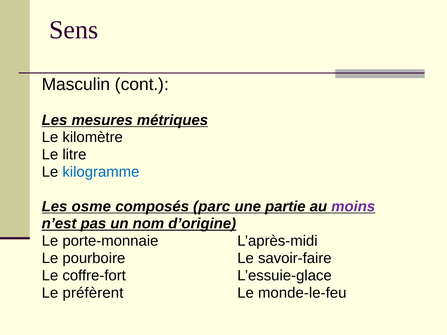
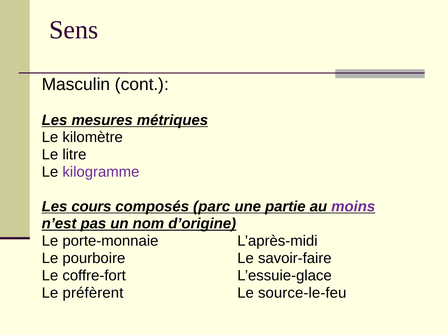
kilogramme colour: blue -> purple
osme: osme -> cours
monde-le-feu: monde-le-feu -> source-le-feu
